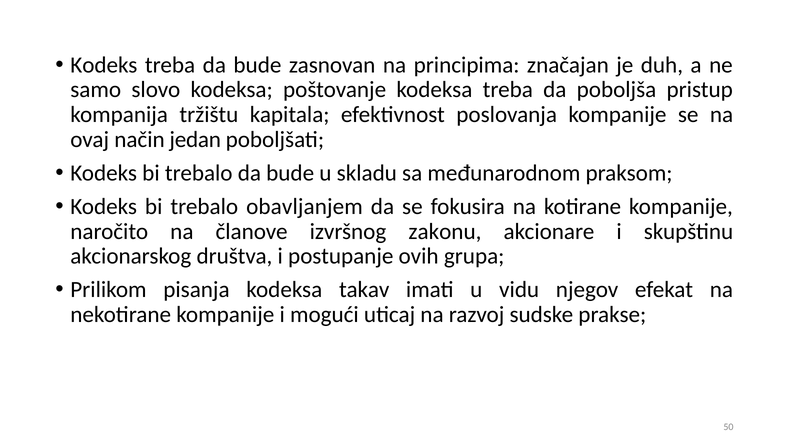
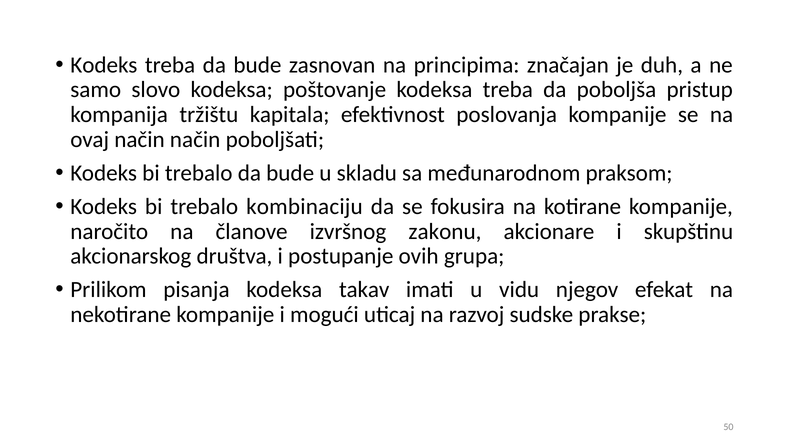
način jedan: jedan -> način
obavljanjem: obavljanjem -> kombinaciju
